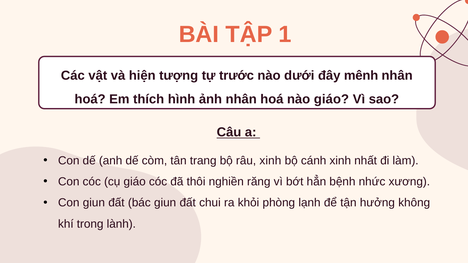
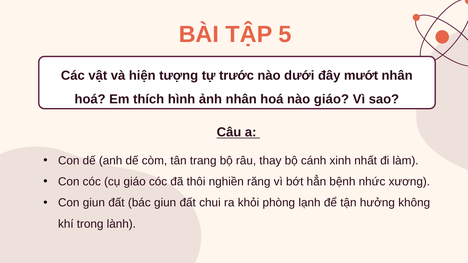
1: 1 -> 5
mênh: mênh -> mướt
râu xinh: xinh -> thay
